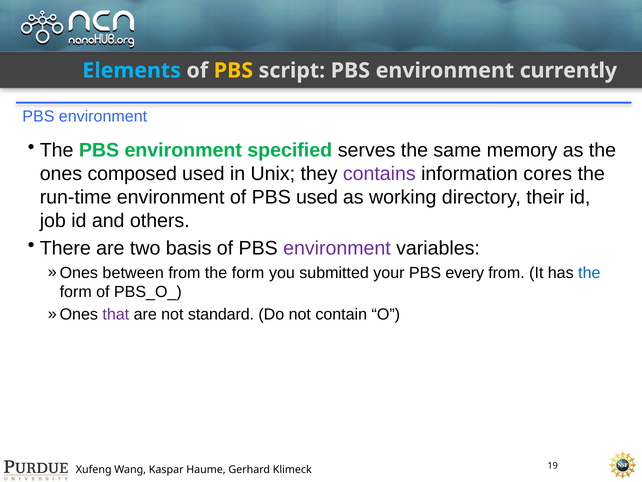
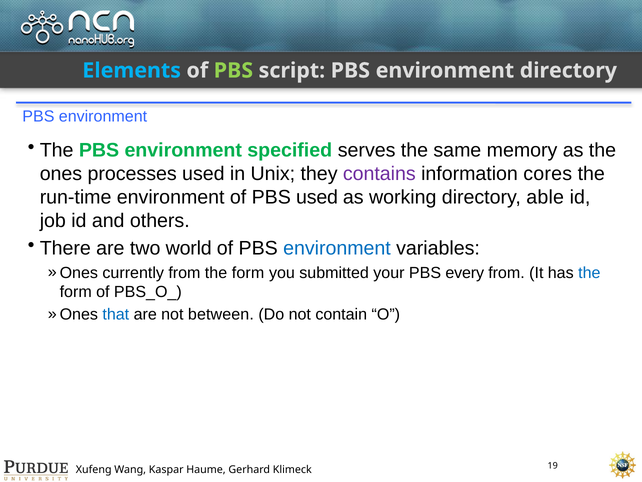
PBS at (233, 70) colour: yellow -> light green
environment currently: currently -> directory
composed: composed -> processes
their: their -> able
basis: basis -> world
environment at (337, 248) colour: purple -> blue
between: between -> currently
that colour: purple -> blue
standard: standard -> between
